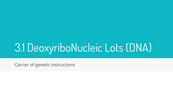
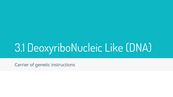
Lots: Lots -> Like
